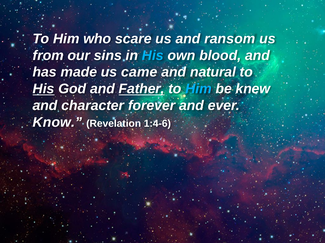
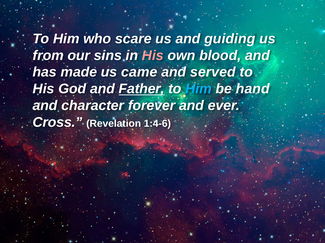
ransom: ransom -> guiding
His at (153, 56) colour: light blue -> pink
natural: natural -> served
His at (44, 89) underline: present -> none
knew: knew -> hand
Know: Know -> Cross
